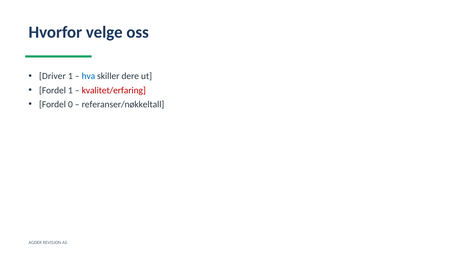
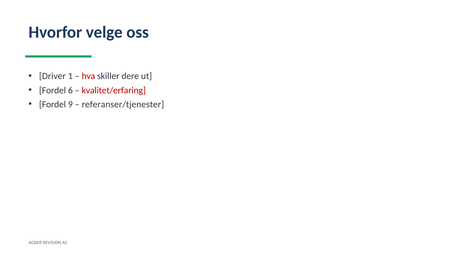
hva colour: blue -> red
Fordel 1: 1 -> 6
0: 0 -> 9
referanser/nøkkeltall: referanser/nøkkeltall -> referanser/tjenester
